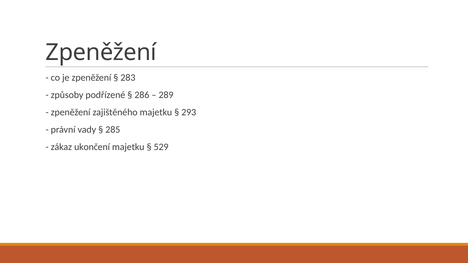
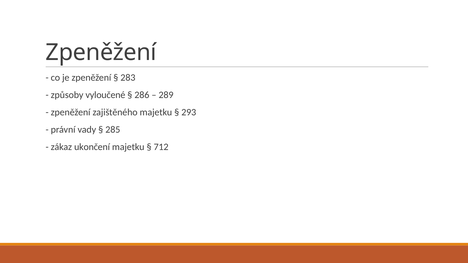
podřízené: podřízené -> vyloučené
529: 529 -> 712
